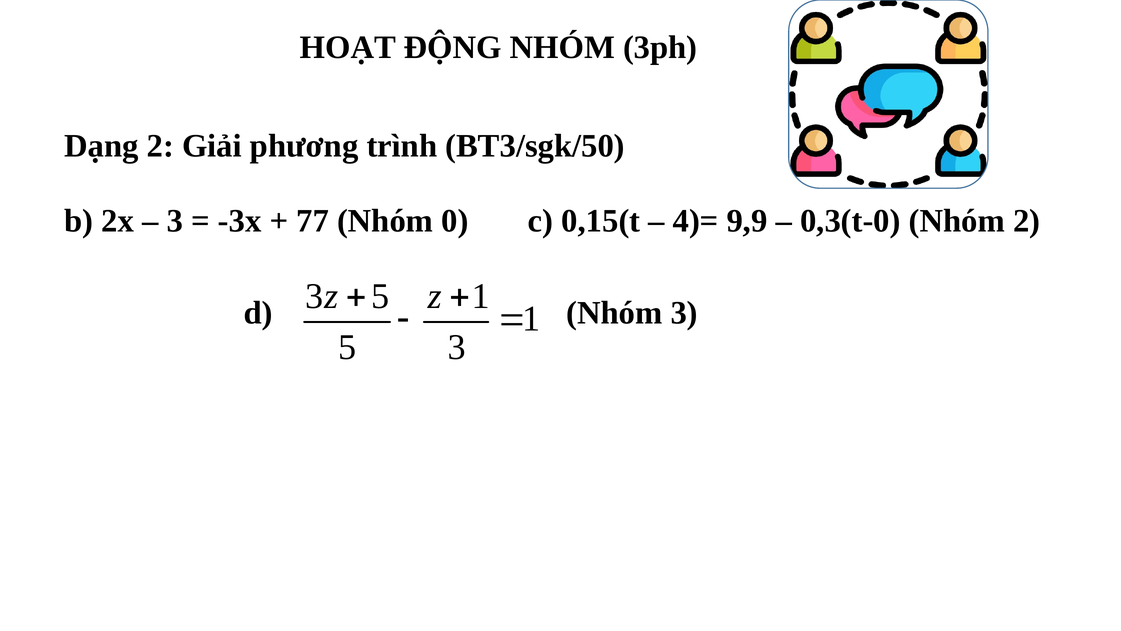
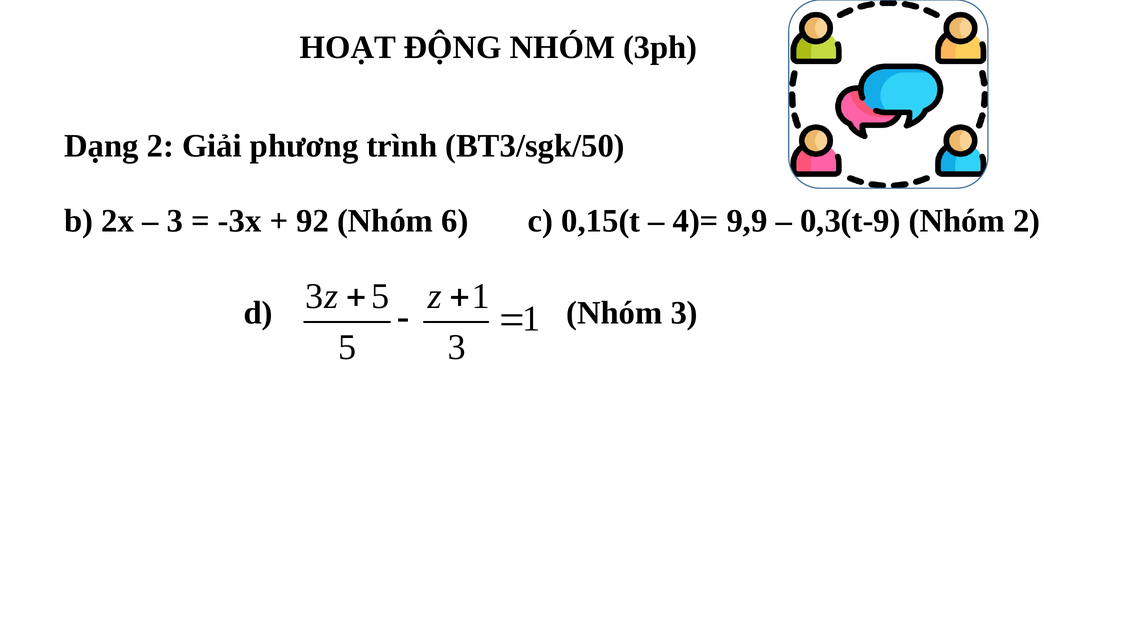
77: 77 -> 92
0: 0 -> 6
0,3(t-0: 0,3(t-0 -> 0,3(t-9
